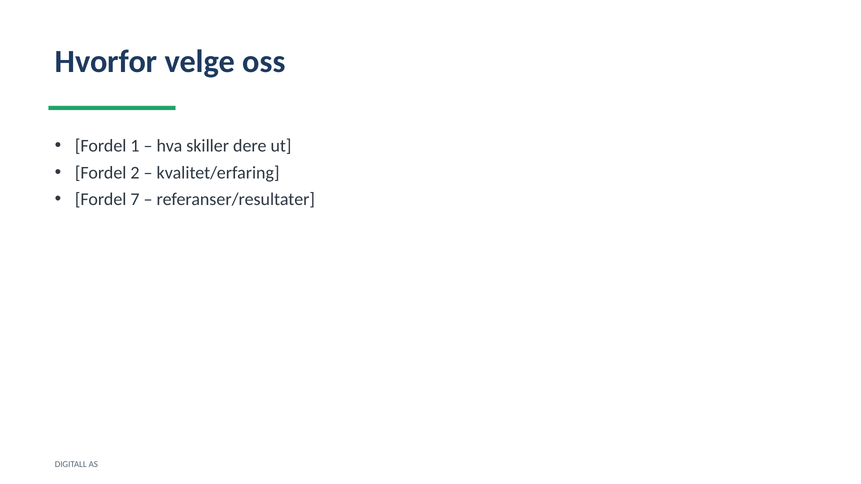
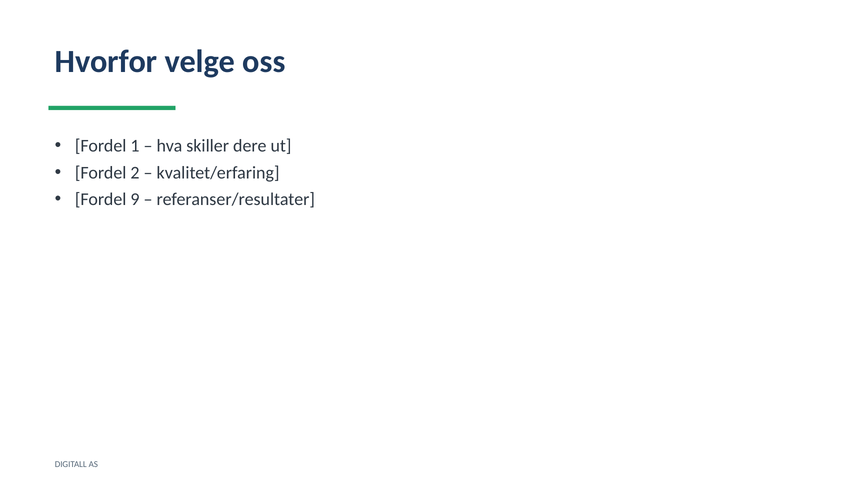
7: 7 -> 9
